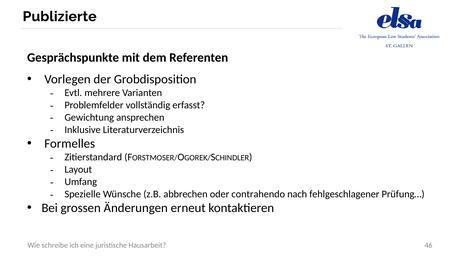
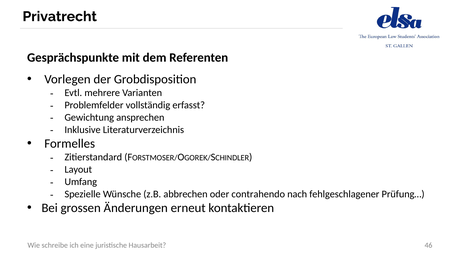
Publizierte: Publizierte -> Privatrecht
